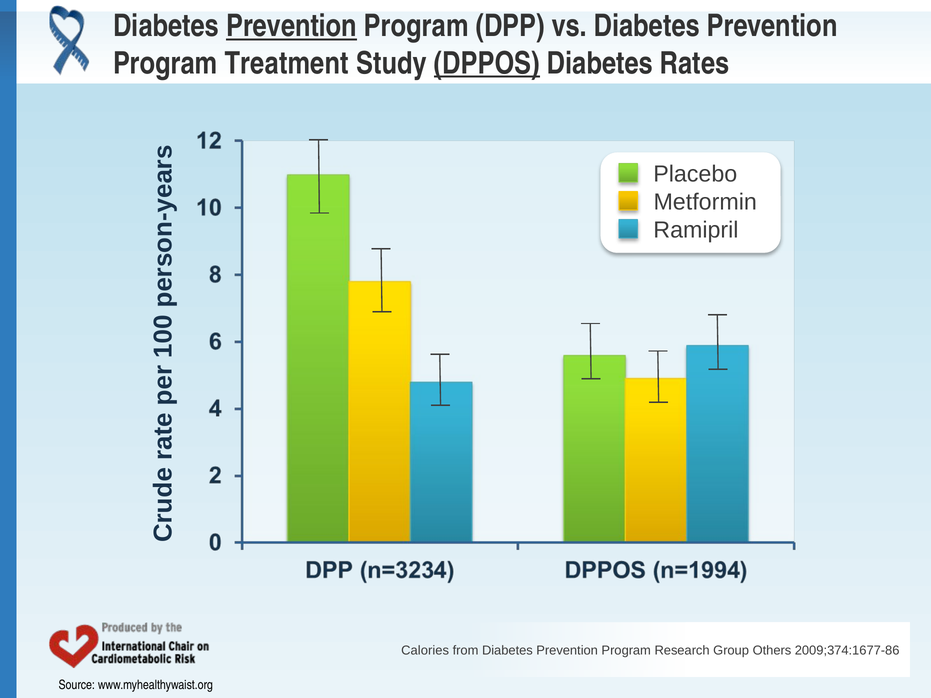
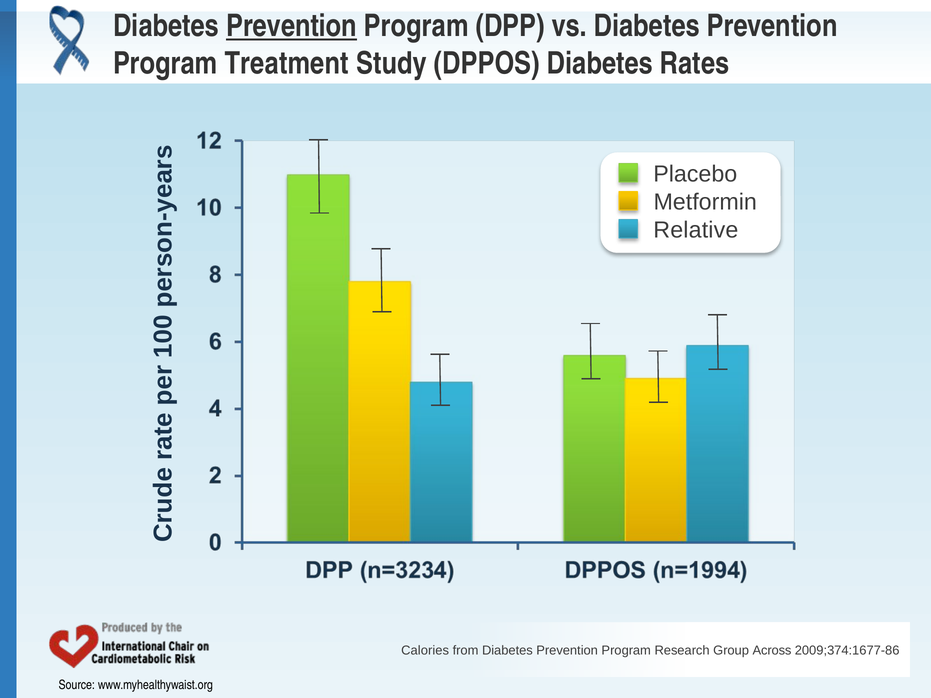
DPPOS underline: present -> none
Ramipril: Ramipril -> Relative
Others: Others -> Across
